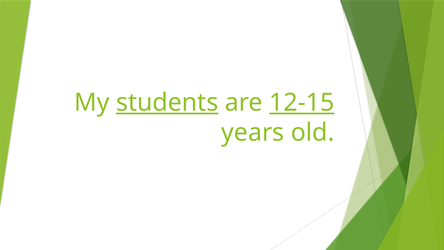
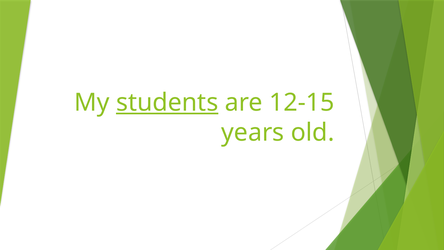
12-15 underline: present -> none
